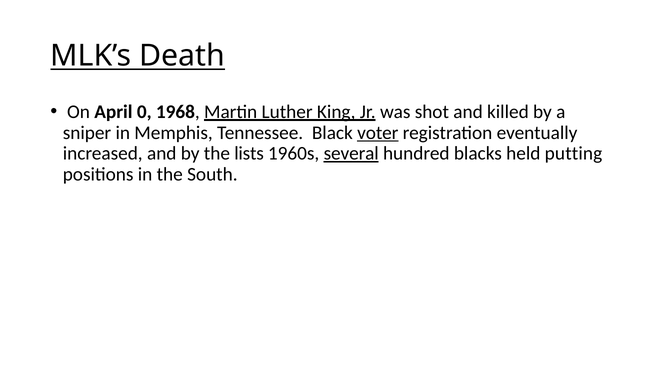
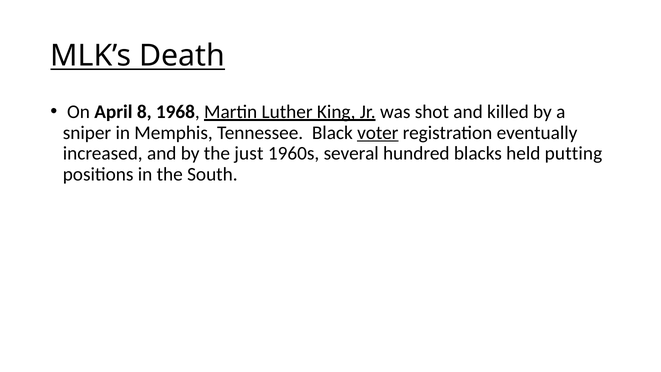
0: 0 -> 8
lists: lists -> just
several underline: present -> none
